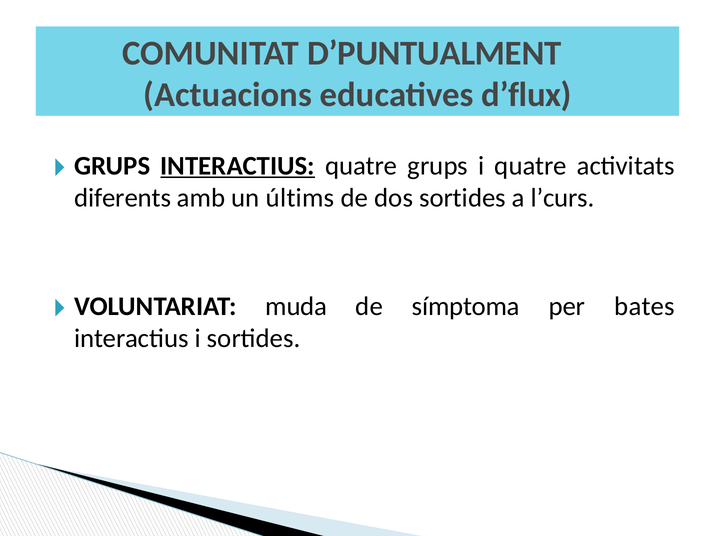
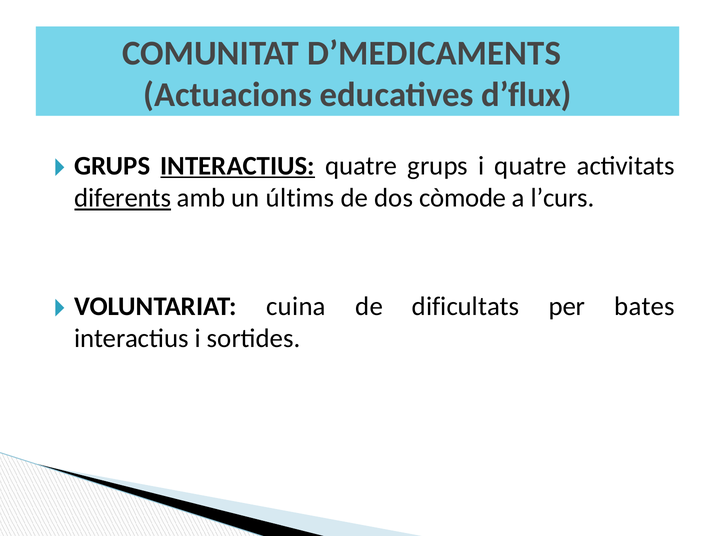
D’PUNTUALMENT: D’PUNTUALMENT -> D’MEDICAMENTS
diferents underline: none -> present
dos sortides: sortides -> còmode
muda: muda -> cuina
símptoma: símptoma -> dificultats
